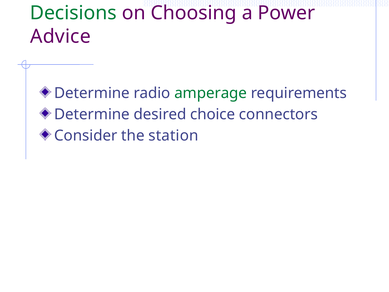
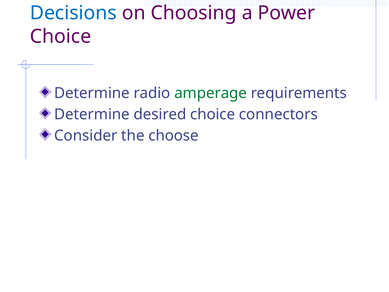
Decisions colour: green -> blue
Advice at (60, 36): Advice -> Choice
station: station -> choose
